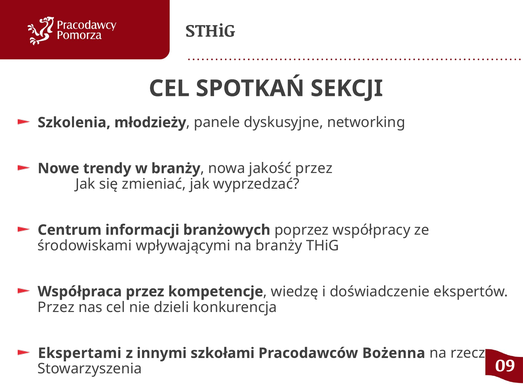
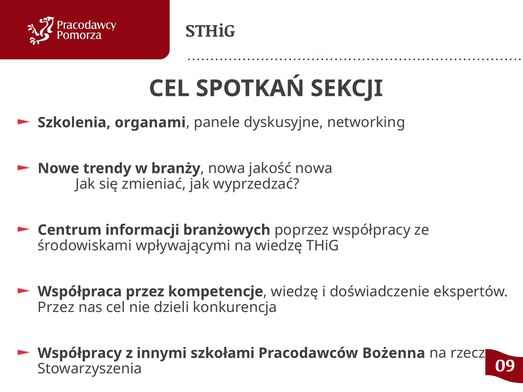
młodzieży: młodzieży -> organami
jakość przez: przez -> nowa
na branży: branży -> wiedzę
Ekspertami at (80, 353): Ekspertami -> Współpracy
